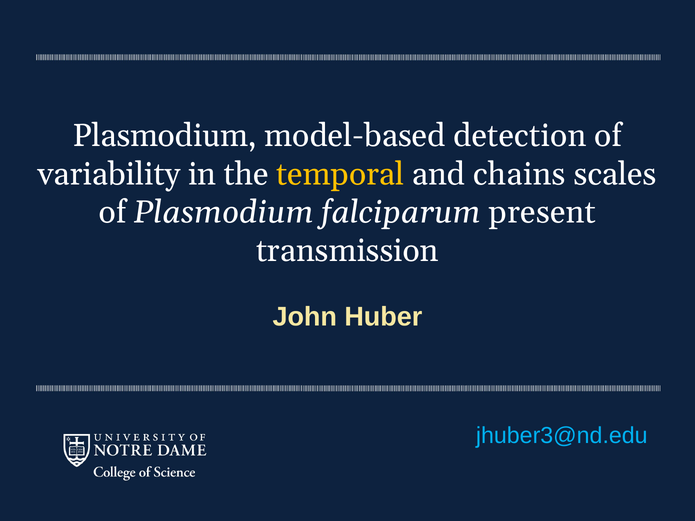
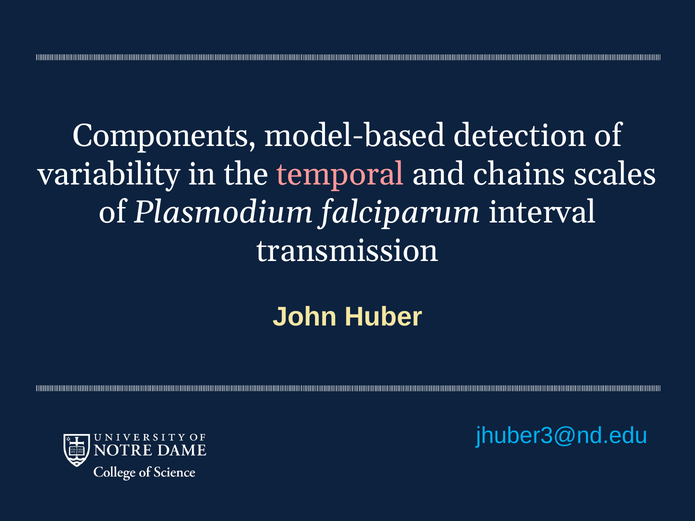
Plasmodium at (165, 136): Plasmodium -> Components
temporal colour: yellow -> pink
present: present -> interval
